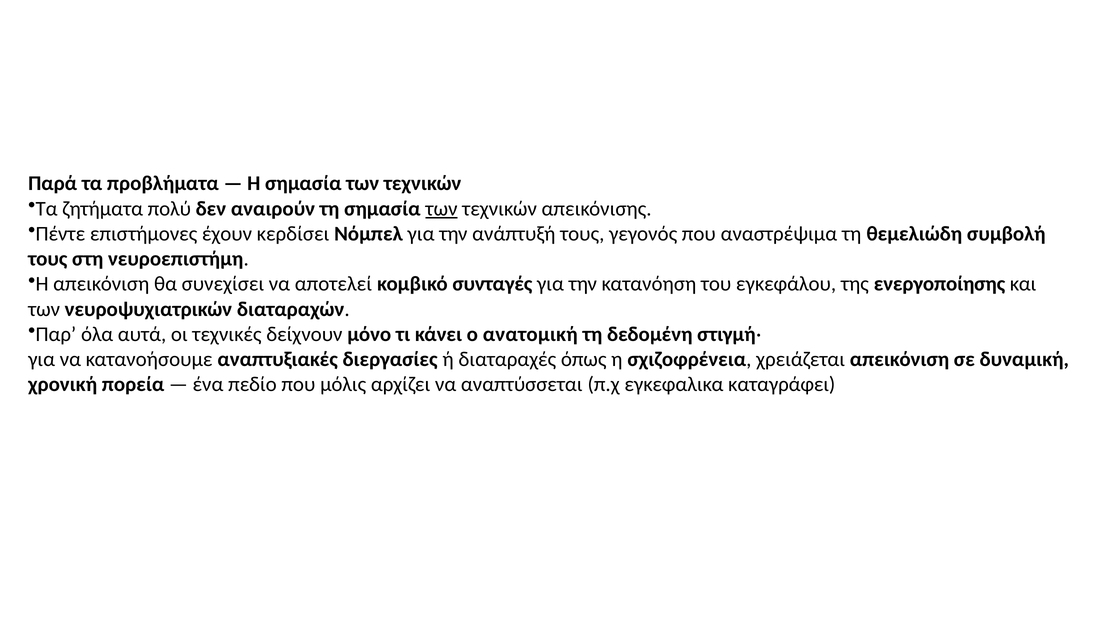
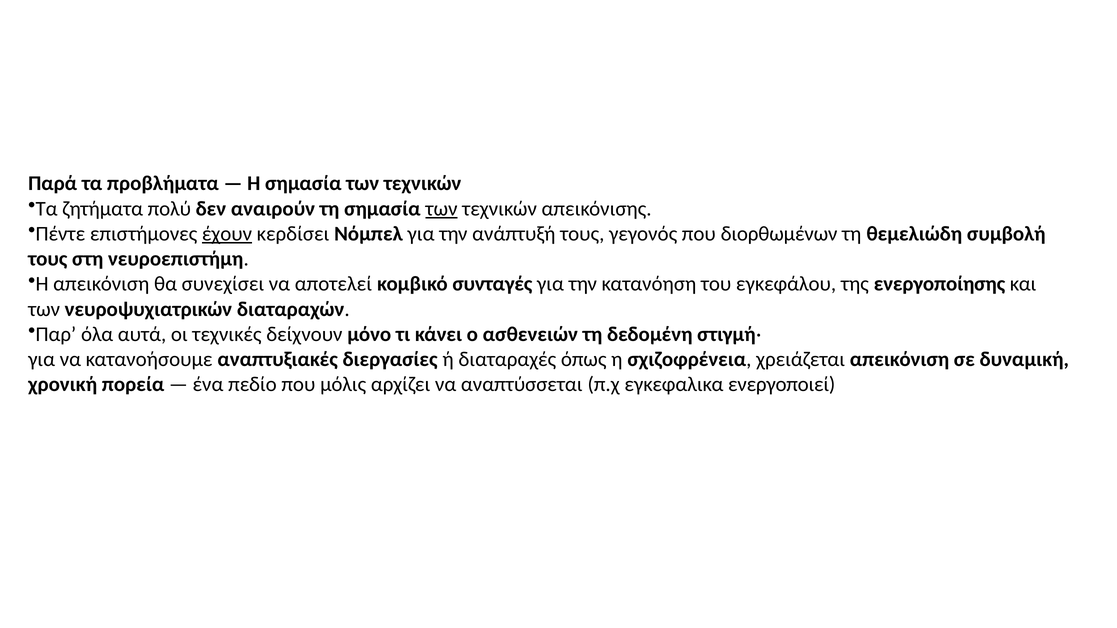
έχουν underline: none -> present
αναστρέψιμα: αναστρέψιμα -> διορθωμένων
ανατομική: ανατομική -> ασθενειών
καταγράφει: καταγράφει -> ενεργοποιεί
